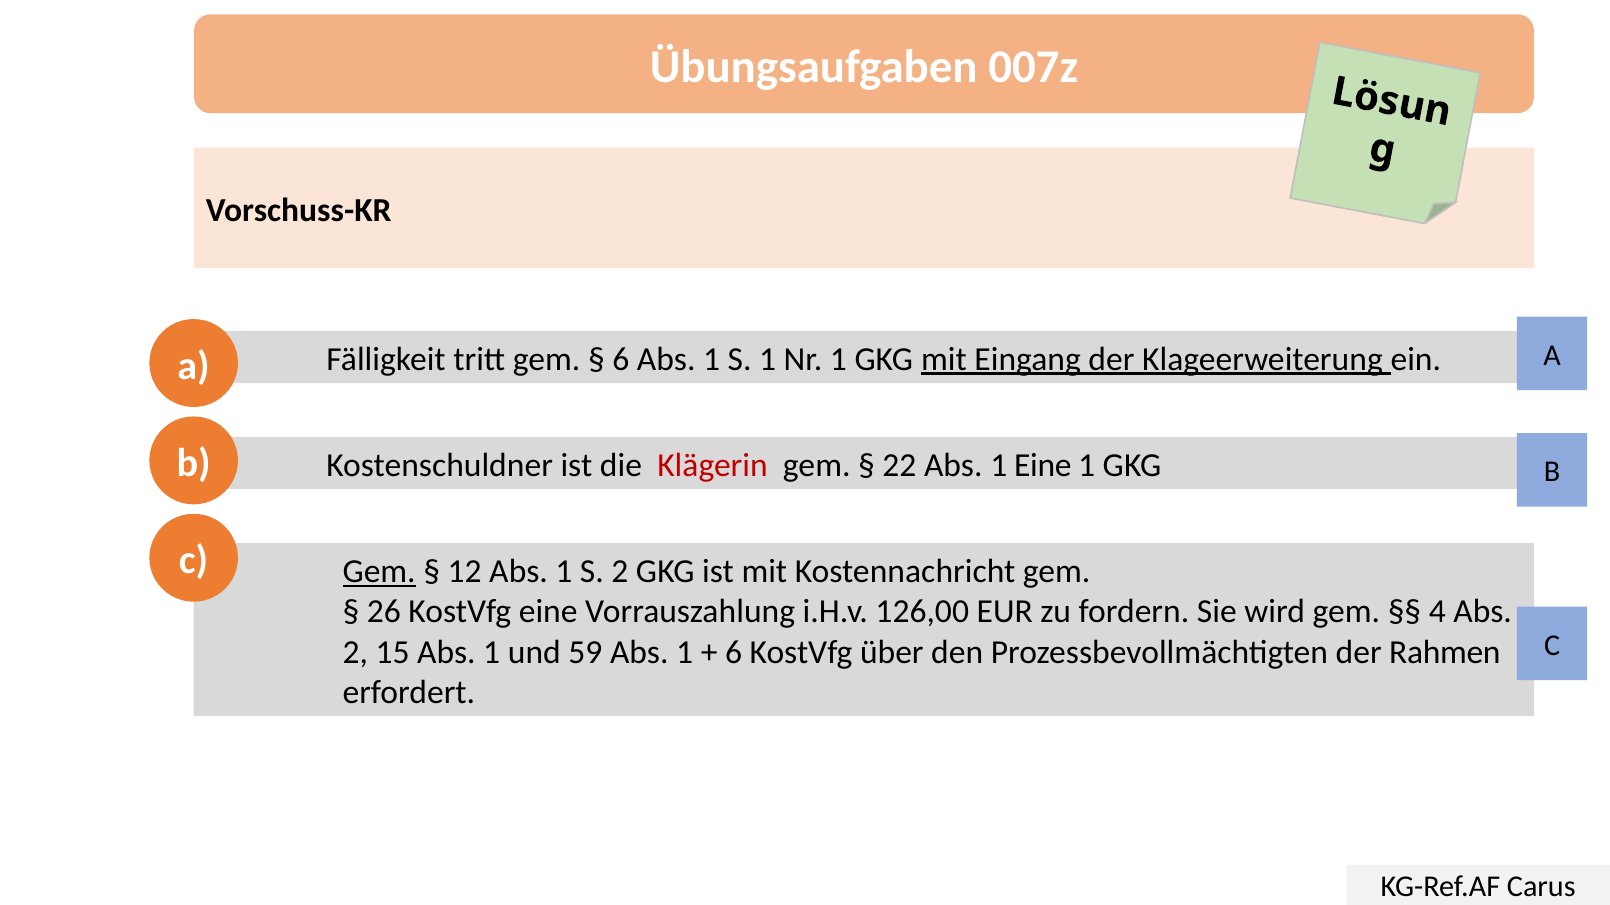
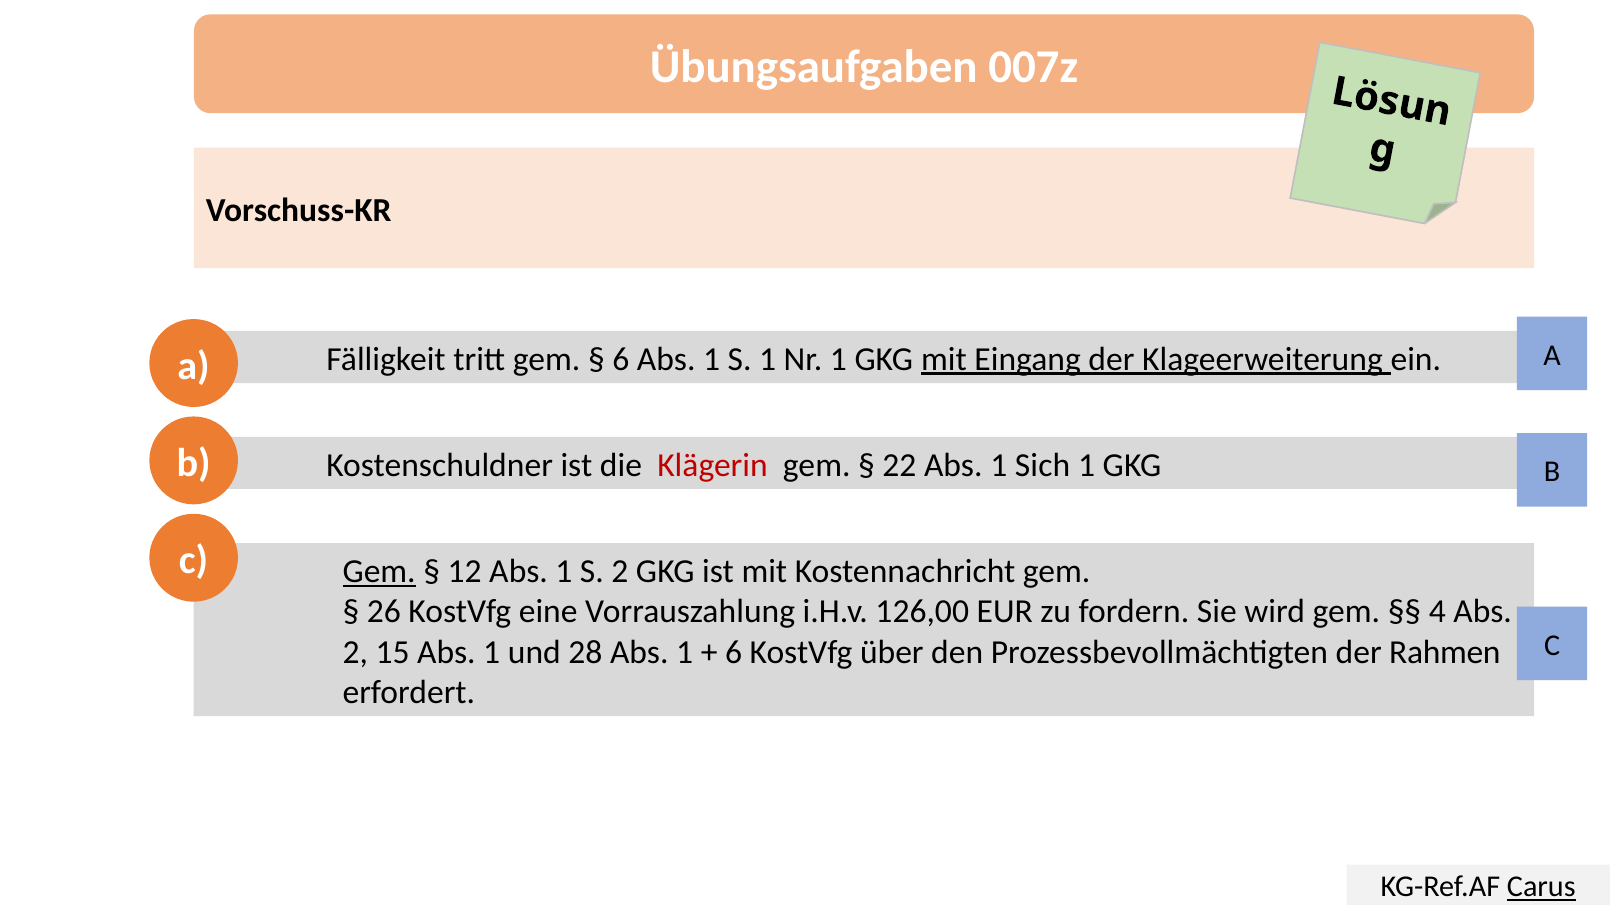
1 Eine: Eine -> Sich
59: 59 -> 28
Carus underline: none -> present
